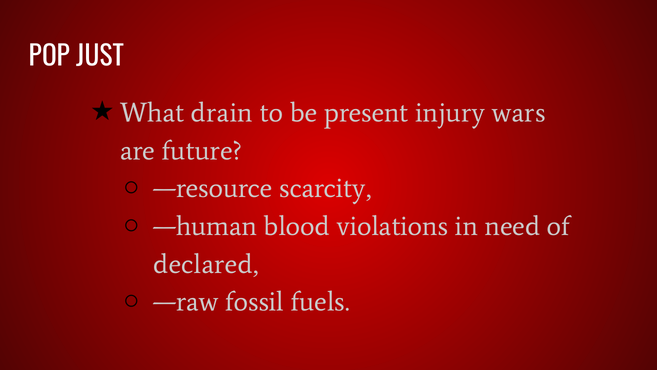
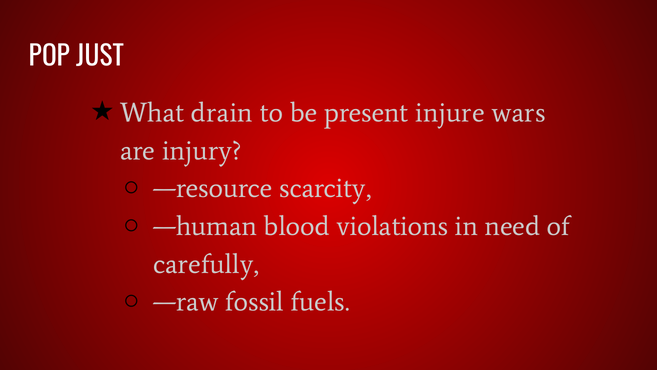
injury: injury -> injure
future: future -> injury
declared: declared -> carefully
